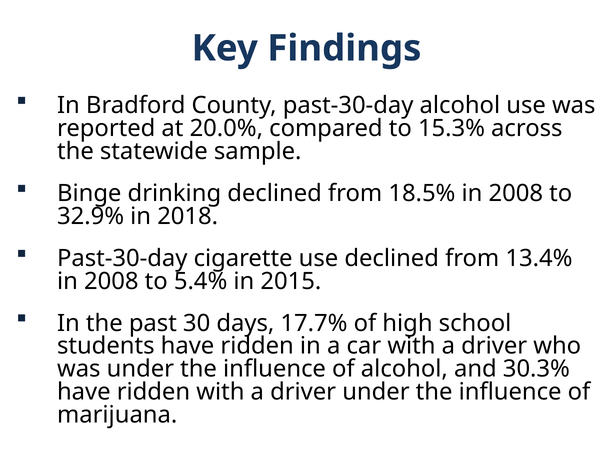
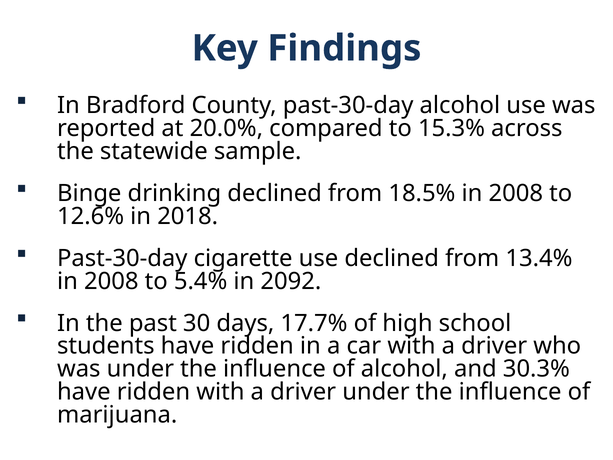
32.9%: 32.9% -> 12.6%
2015: 2015 -> 2092
